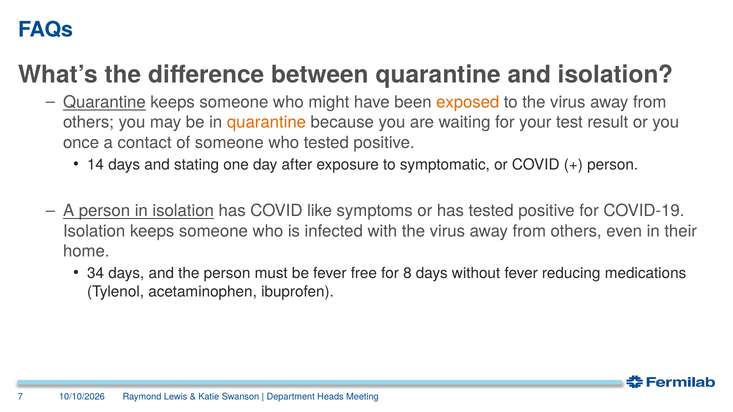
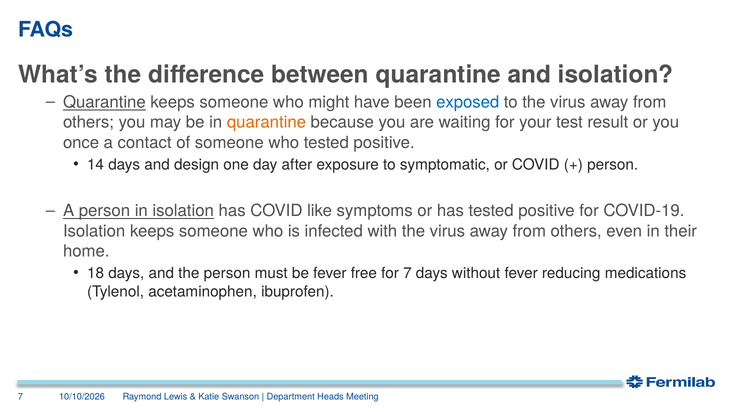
exposed colour: orange -> blue
stating: stating -> design
34: 34 -> 18
for 8: 8 -> 7
